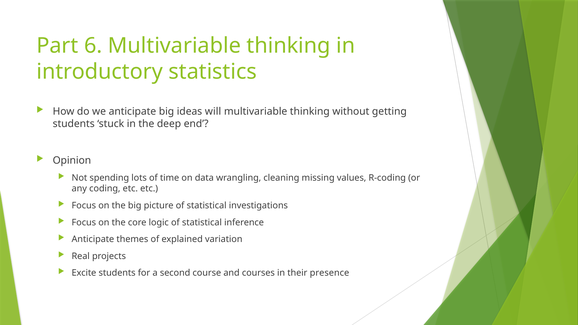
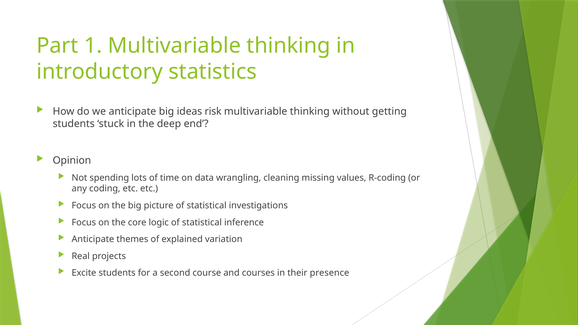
6: 6 -> 1
will: will -> risk
